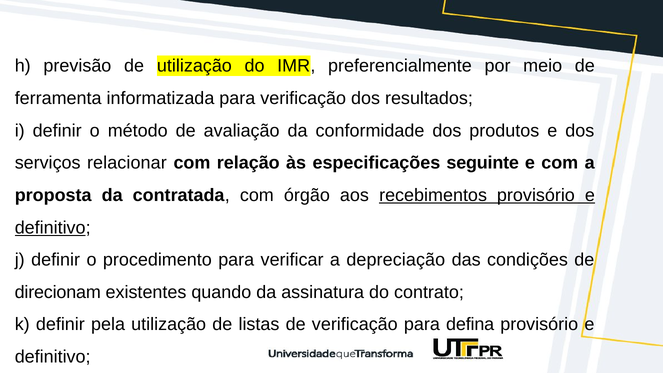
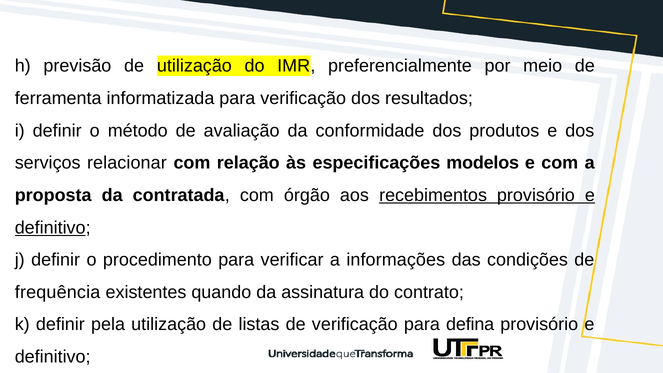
seguinte: seguinte -> modelos
depreciação: depreciação -> informações
direcionam: direcionam -> frequência
